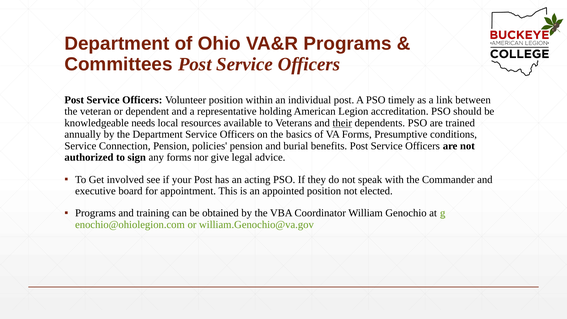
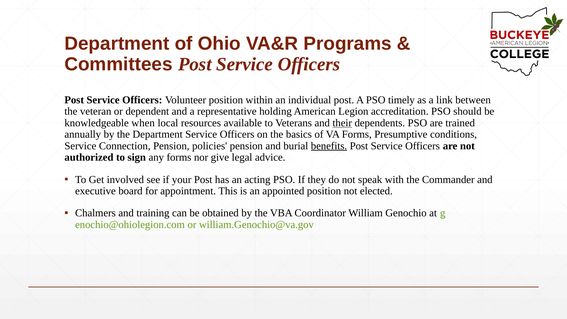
needs: needs -> when
benefits underline: none -> present
Programs at (95, 213): Programs -> Chalmers
